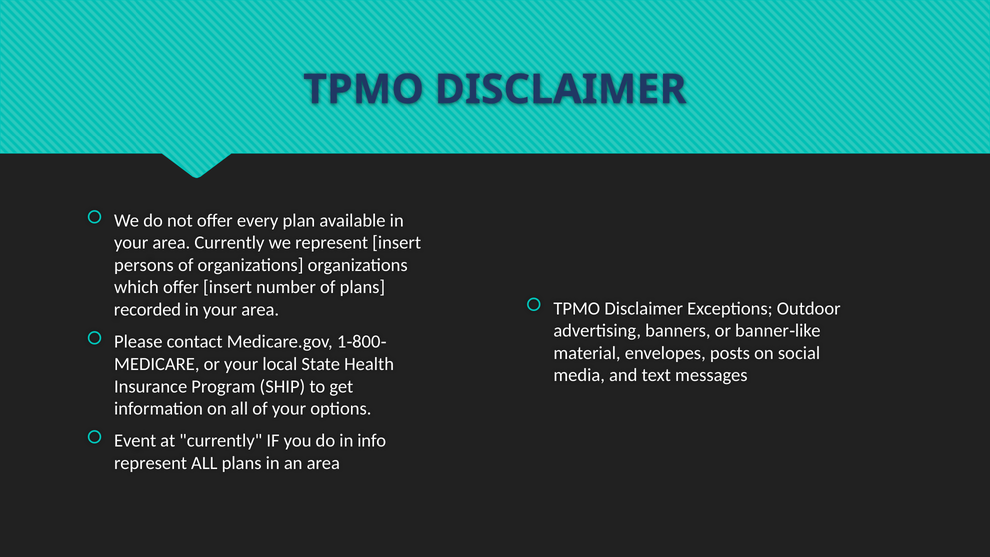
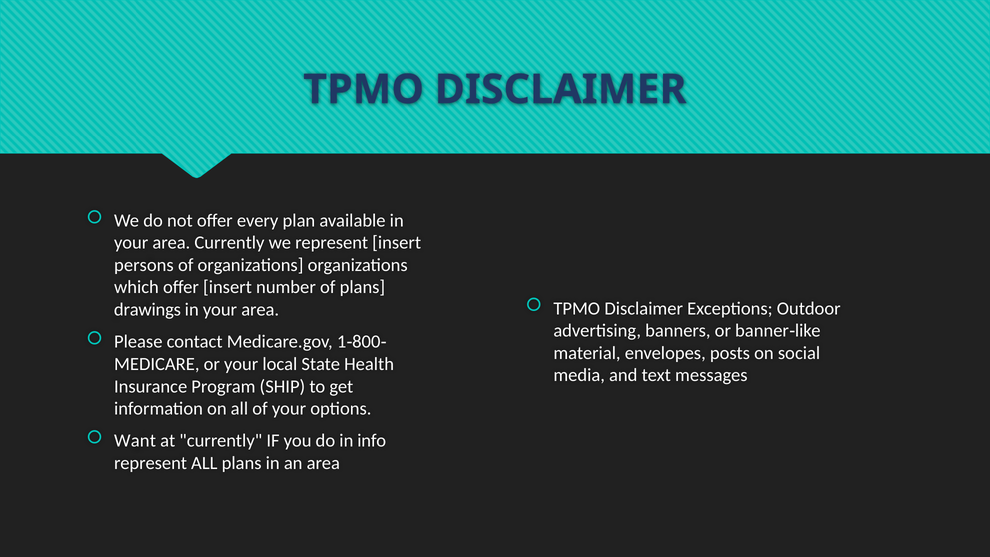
recorded: recorded -> drawings
Event: Event -> Want
